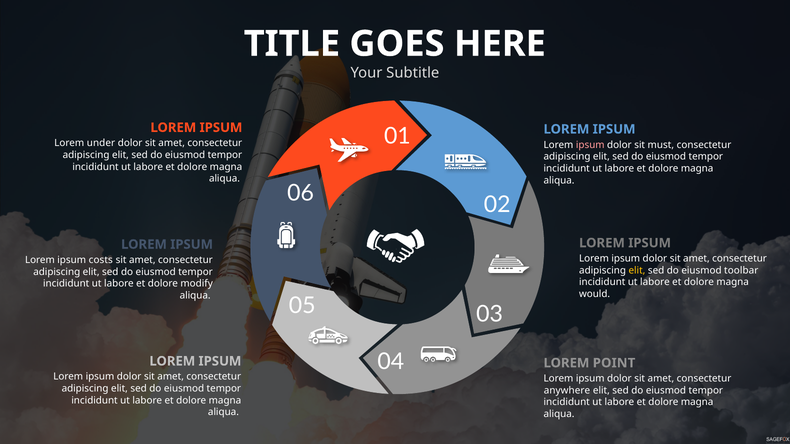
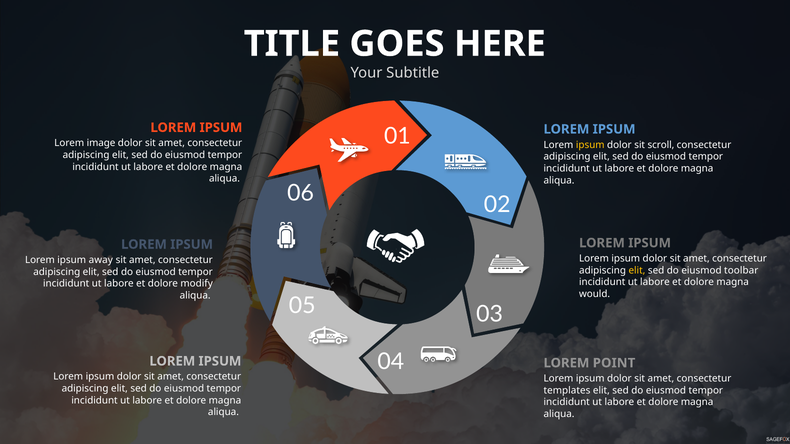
under: under -> image
ipsum at (590, 145) colour: pink -> yellow
must: must -> scroll
costs: costs -> away
anywhere: anywhere -> templates
